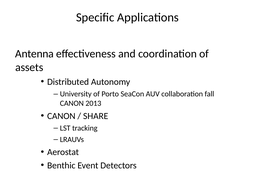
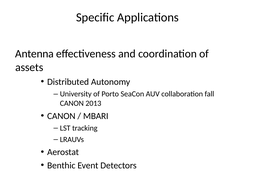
SHARE: SHARE -> MBARI
